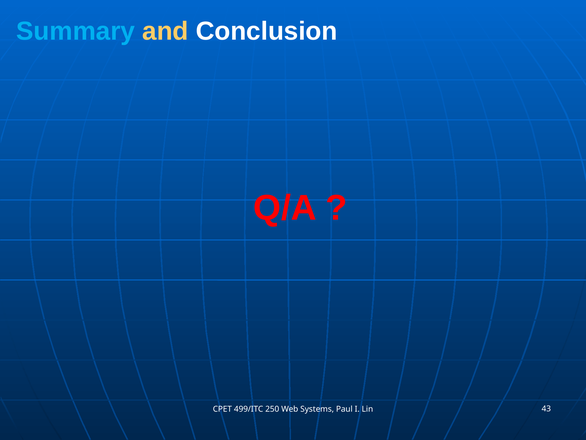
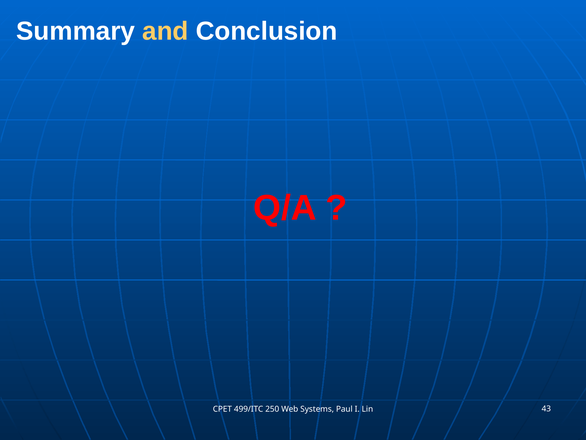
Summary colour: light blue -> white
